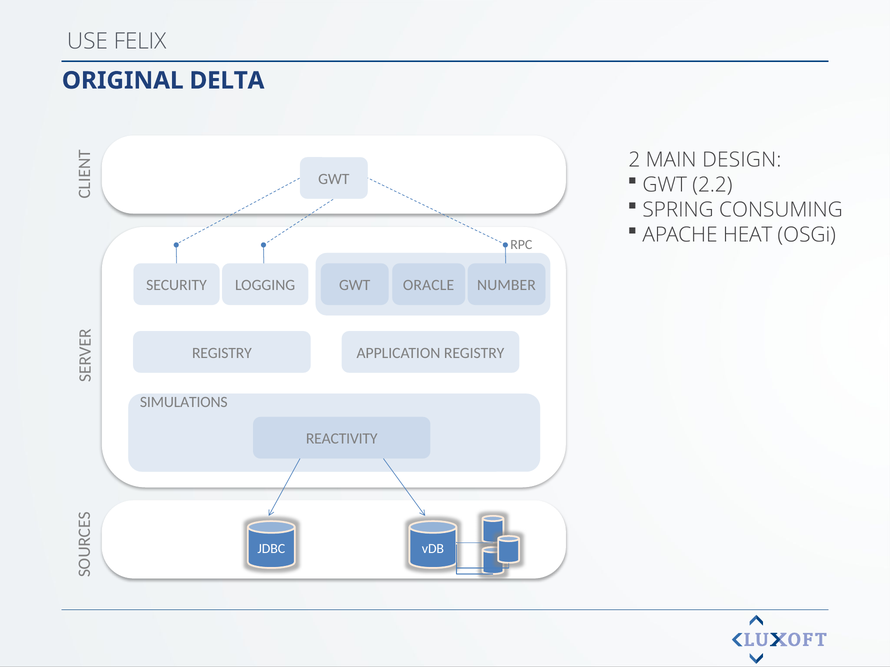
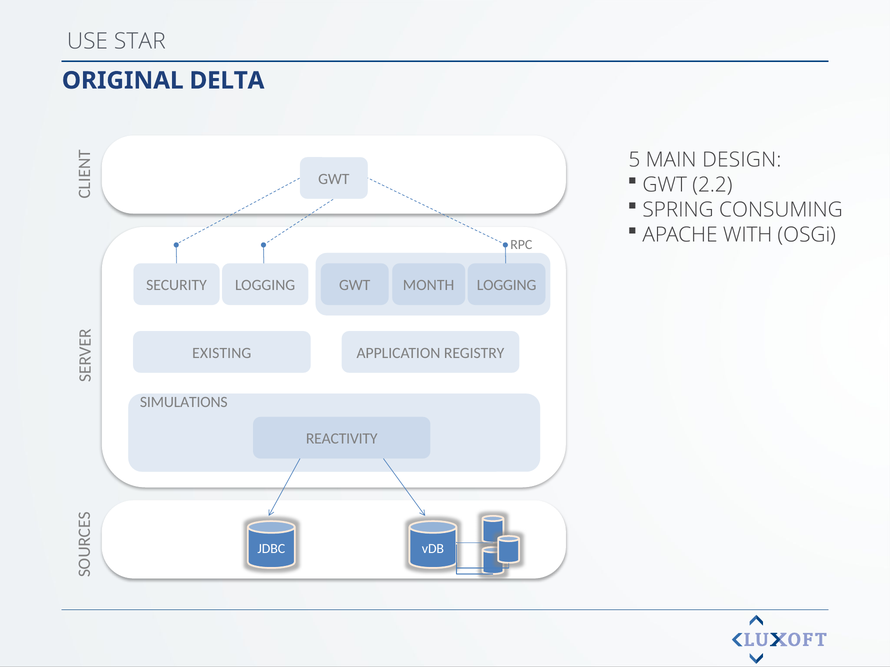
FELIX: FELIX -> STAR
2: 2 -> 5
HEAT: HEAT -> WITH
ORACLE: ORACLE -> MONTH
GWT NUMBER: NUMBER -> LOGGING
REGISTRY at (222, 353): REGISTRY -> EXISTING
